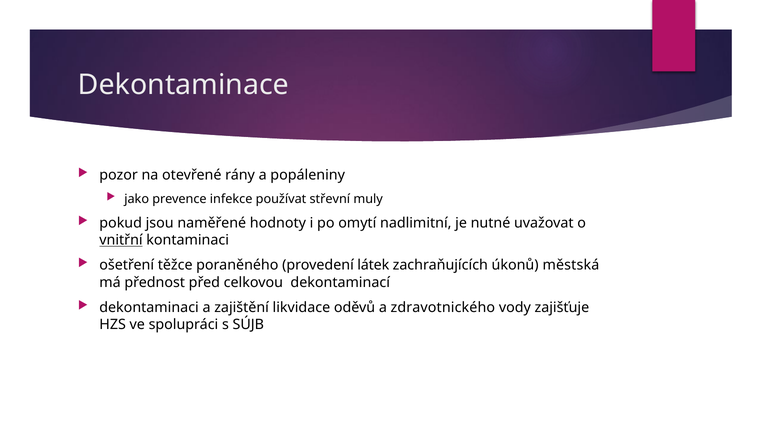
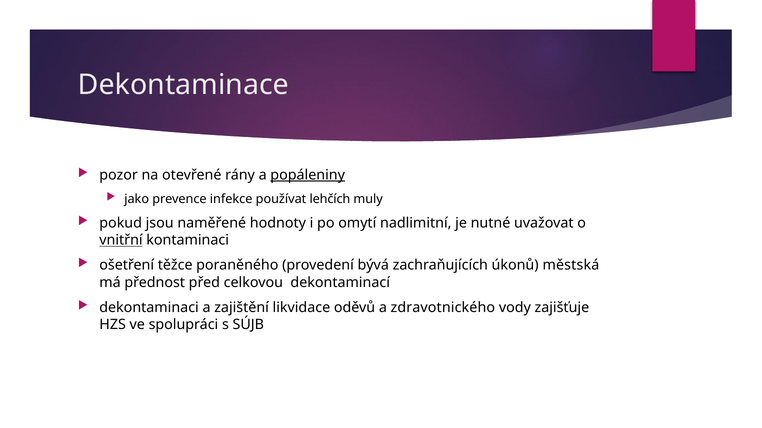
popáleniny underline: none -> present
střevní: střevní -> lehčích
látek: látek -> bývá
